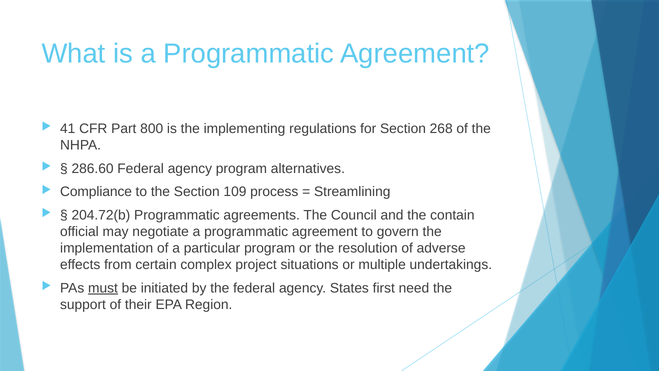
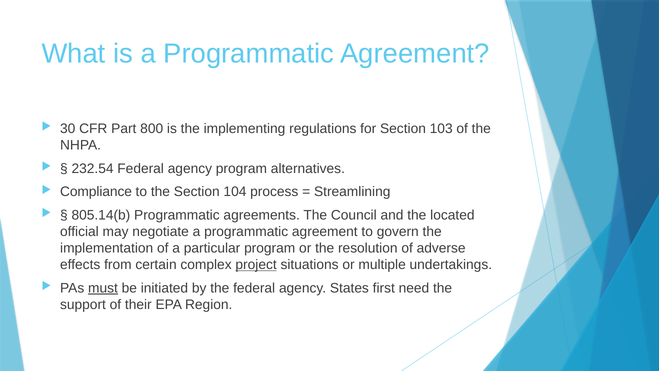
41: 41 -> 30
268: 268 -> 103
286.60: 286.60 -> 232.54
109: 109 -> 104
204.72(b: 204.72(b -> 805.14(b
contain: contain -> located
project underline: none -> present
